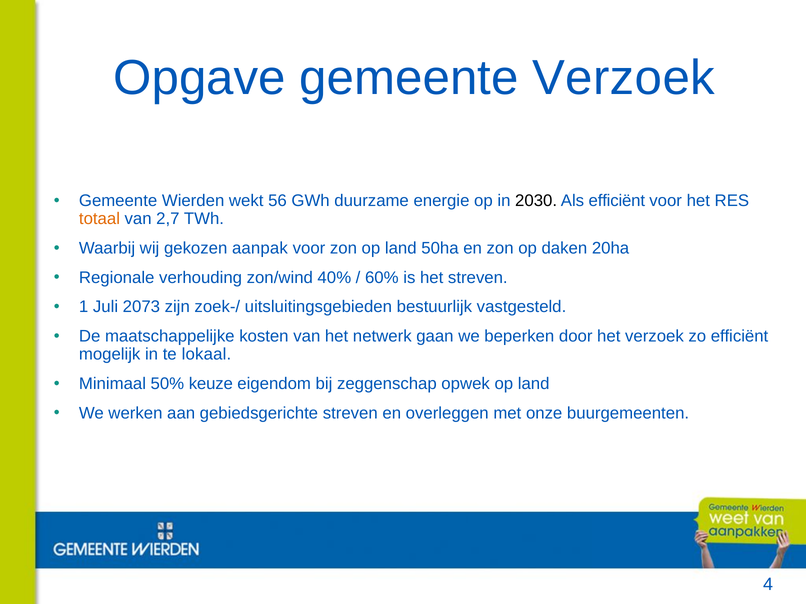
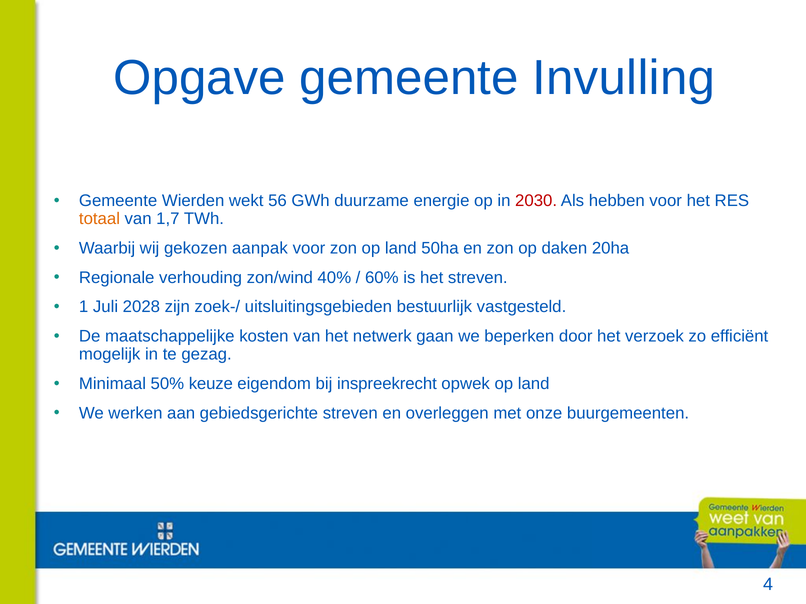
gemeente Verzoek: Verzoek -> Invulling
2030 colour: black -> red
Als efficiënt: efficiënt -> hebben
2,7: 2,7 -> 1,7
2073: 2073 -> 2028
lokaal: lokaal -> gezag
zeggenschap: zeggenschap -> inspreekrecht
